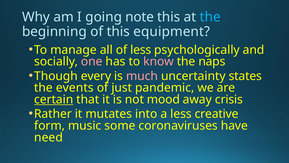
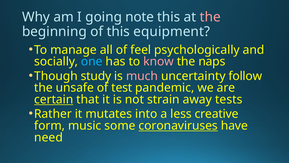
the at (210, 17) colour: light blue -> pink
of less: less -> feel
one colour: pink -> light blue
every: every -> study
states: states -> follow
events: events -> unsafe
just: just -> test
mood: mood -> strain
crisis: crisis -> tests
coronaviruses underline: none -> present
